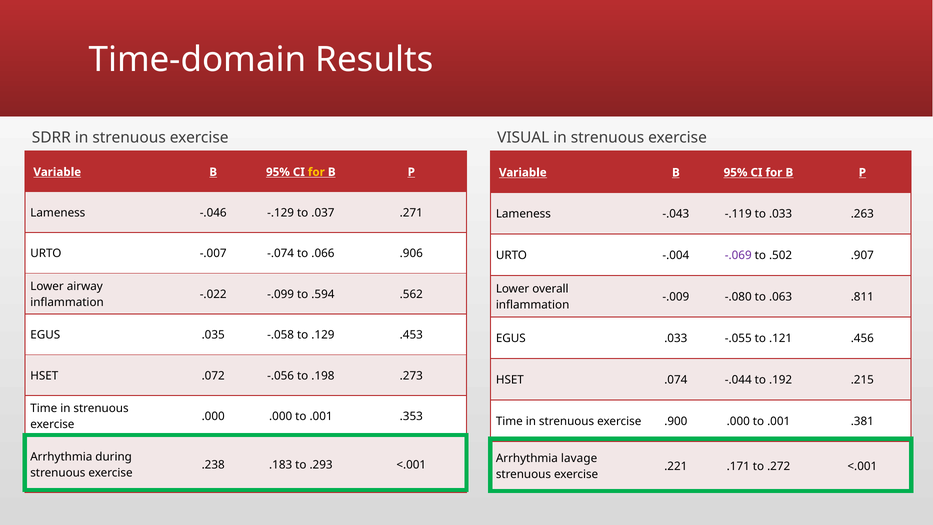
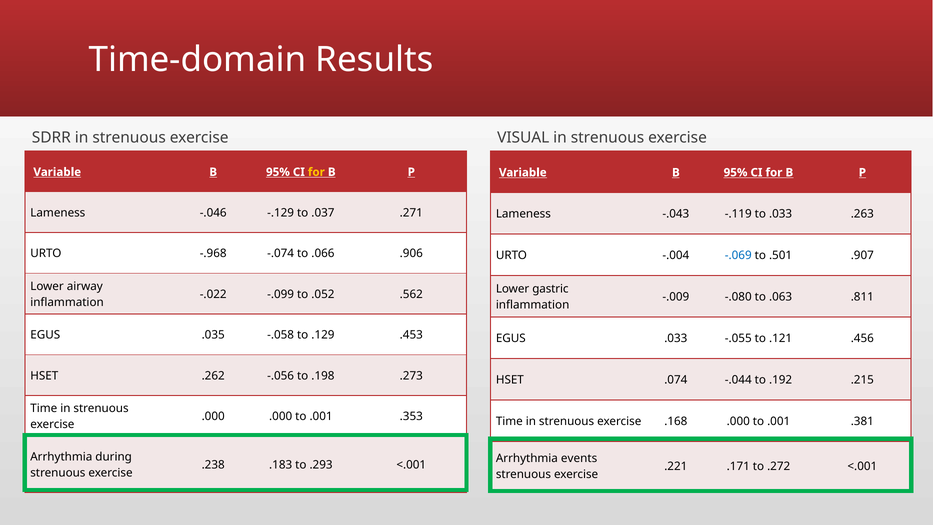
-.007: -.007 -> -.968
-.069 colour: purple -> blue
.502: .502 -> .501
overall: overall -> gastric
.594: .594 -> .052
.072: .072 -> .262
.900: .900 -> .168
lavage: lavage -> events
